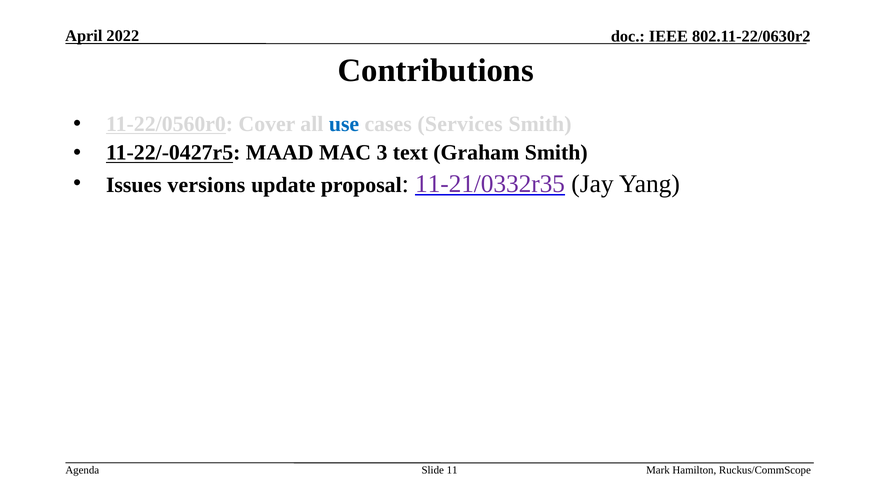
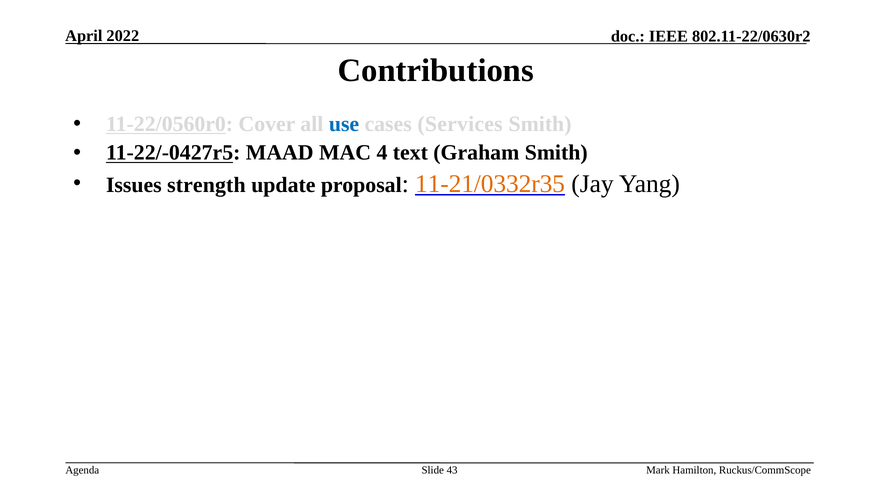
3: 3 -> 4
versions: versions -> strength
11-21/0332r35 colour: purple -> orange
11: 11 -> 43
